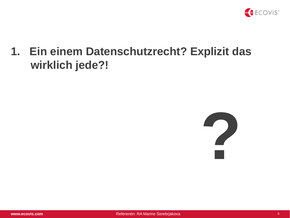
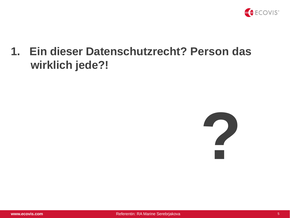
einem: einem -> dieser
Explizit: Explizit -> Person
